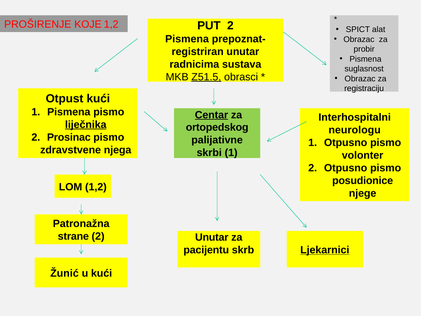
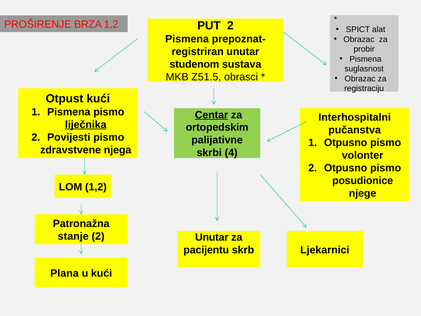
KOJE: KOJE -> BRZA
radnicima: radnicima -> studenom
Z51.5 underline: present -> none
ortopedskog: ortopedskog -> ortopedskim
neurologu: neurologu -> pučanstva
Prosinac: Prosinac -> Povijesti
skrbi 1: 1 -> 4
strane: strane -> stanje
Ljekarnici underline: present -> none
Žunić: Žunić -> Plana
